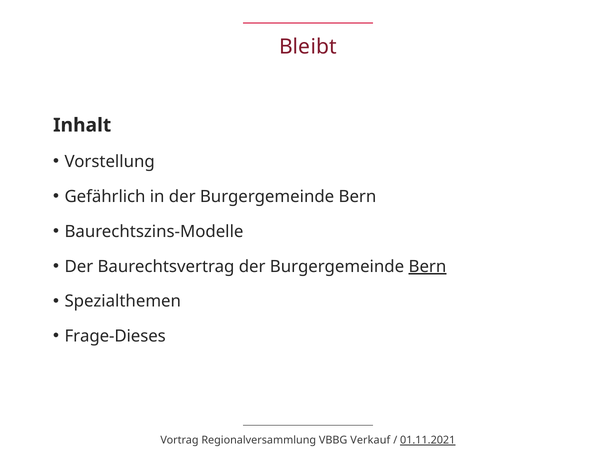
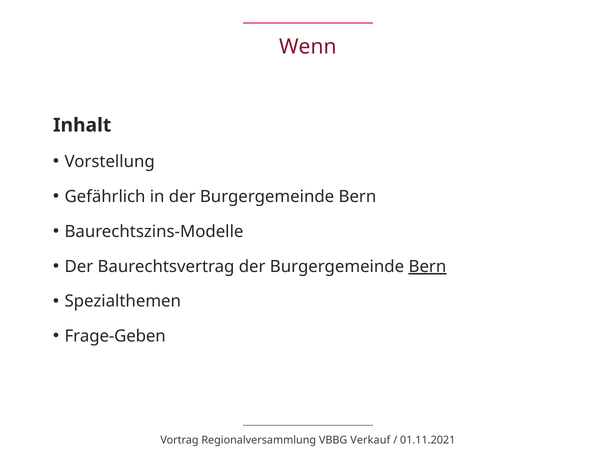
Bleibt: Bleibt -> Wenn
Frage-Dieses: Frage-Dieses -> Frage-Geben
01.11.2021 underline: present -> none
